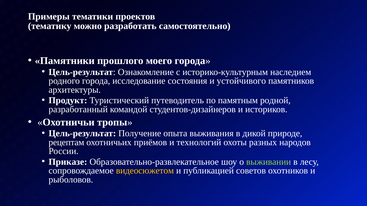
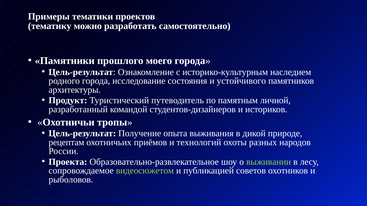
родной: родной -> личной
Приказе: Приказе -> Проекта
видеосюжетом colour: yellow -> light green
